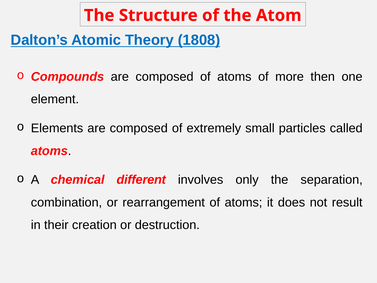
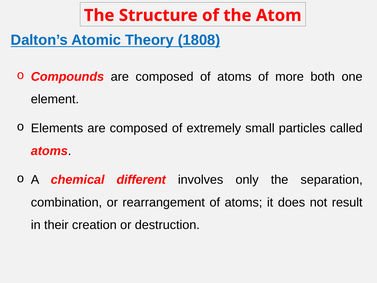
then: then -> both
